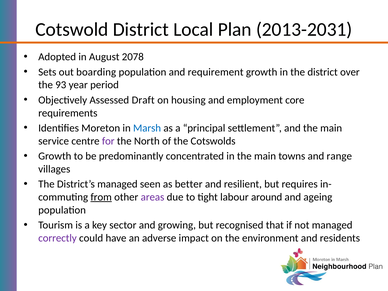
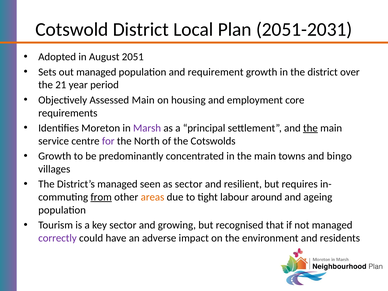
2013-2031: 2013-2031 -> 2051-2031
2078: 2078 -> 2051
out boarding: boarding -> managed
93: 93 -> 21
Assessed Draft: Draft -> Main
Marsh colour: blue -> purple
the at (310, 128) underline: none -> present
range: range -> bingo
as better: better -> sector
areas colour: purple -> orange
